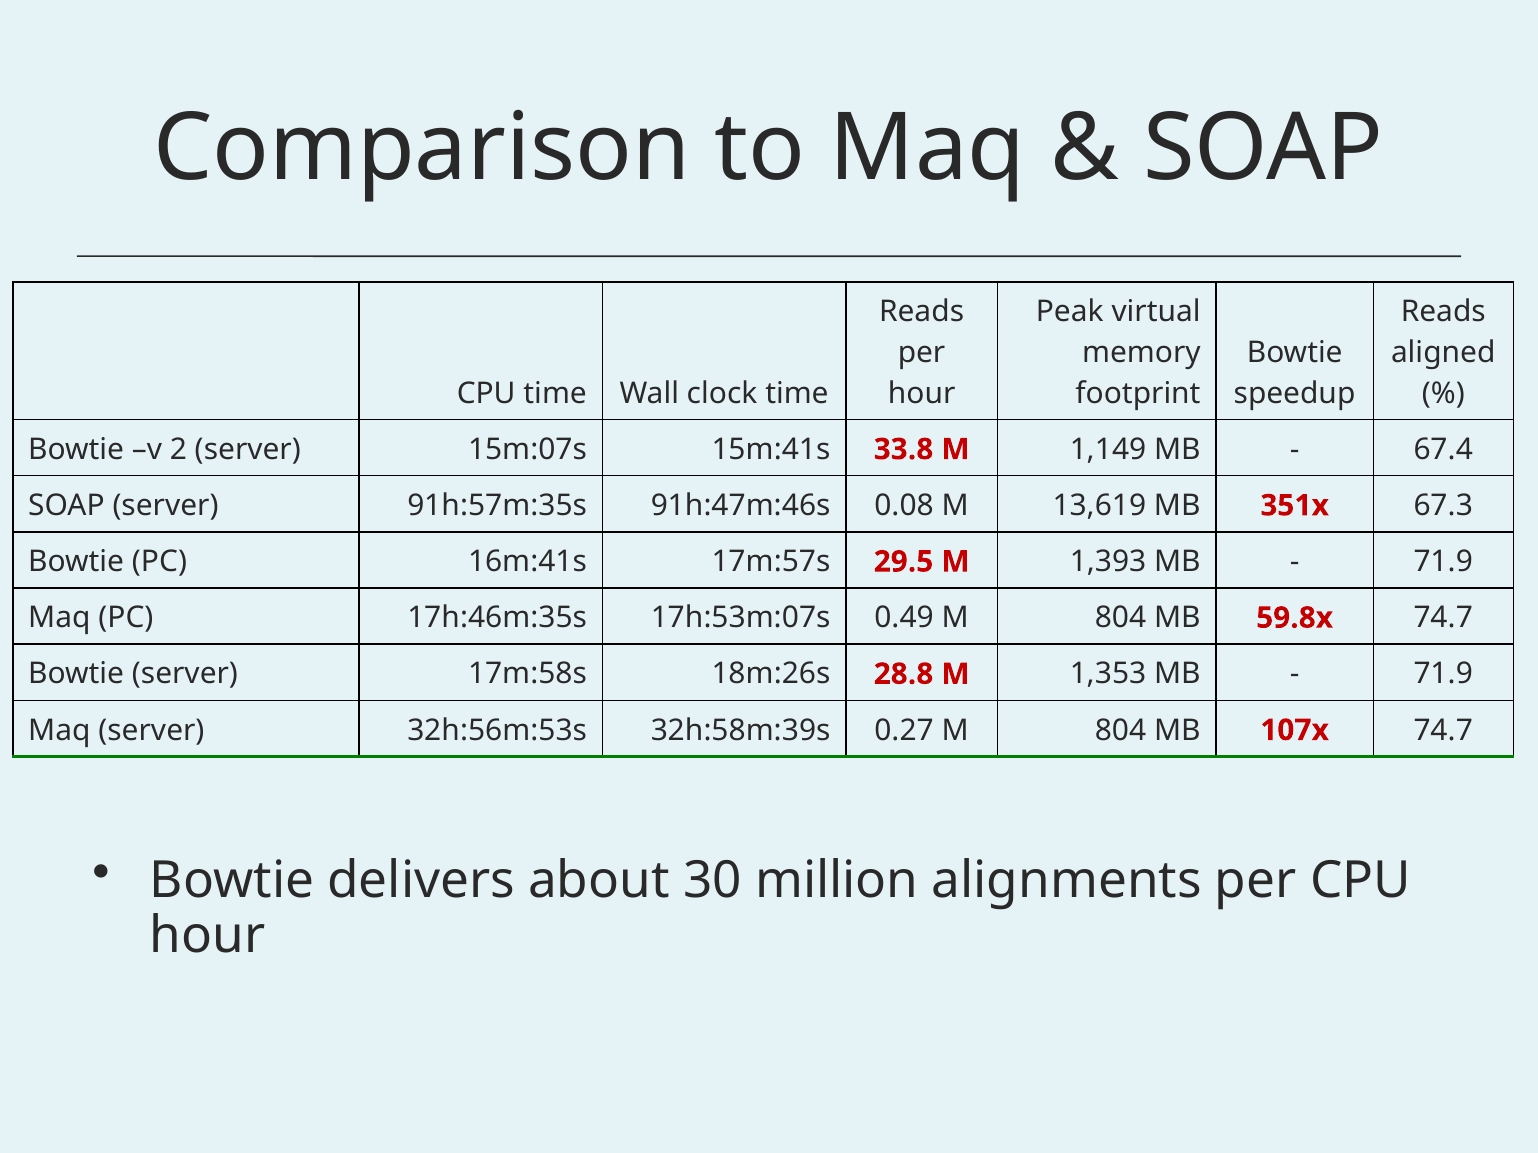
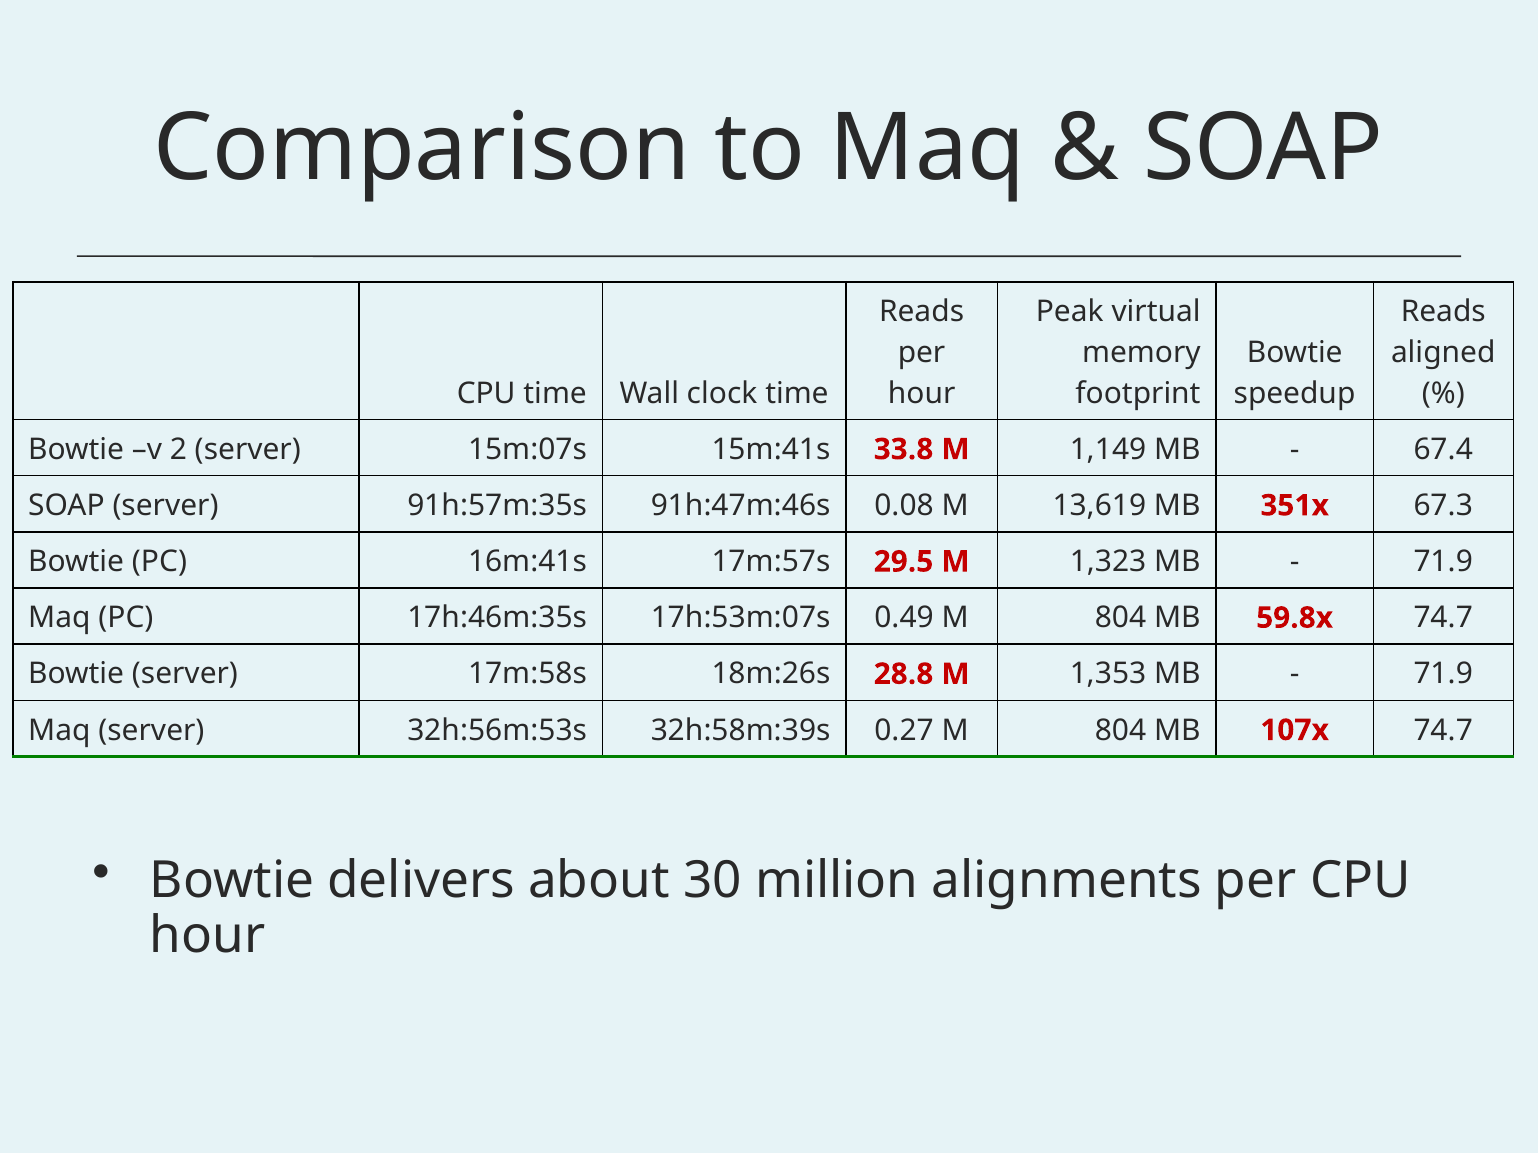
1,393: 1,393 -> 1,323
